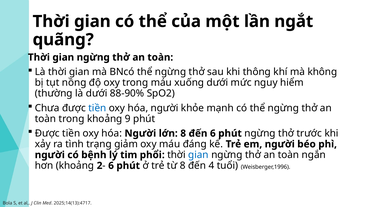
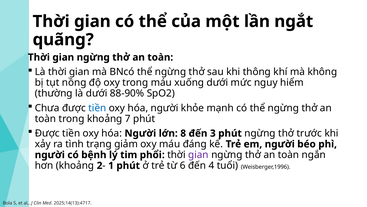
9: 9 -> 7
đến 6: 6 -> 3
gian at (198, 154) colour: blue -> purple
6 at (111, 165): 6 -> 1
từ 8: 8 -> 6
